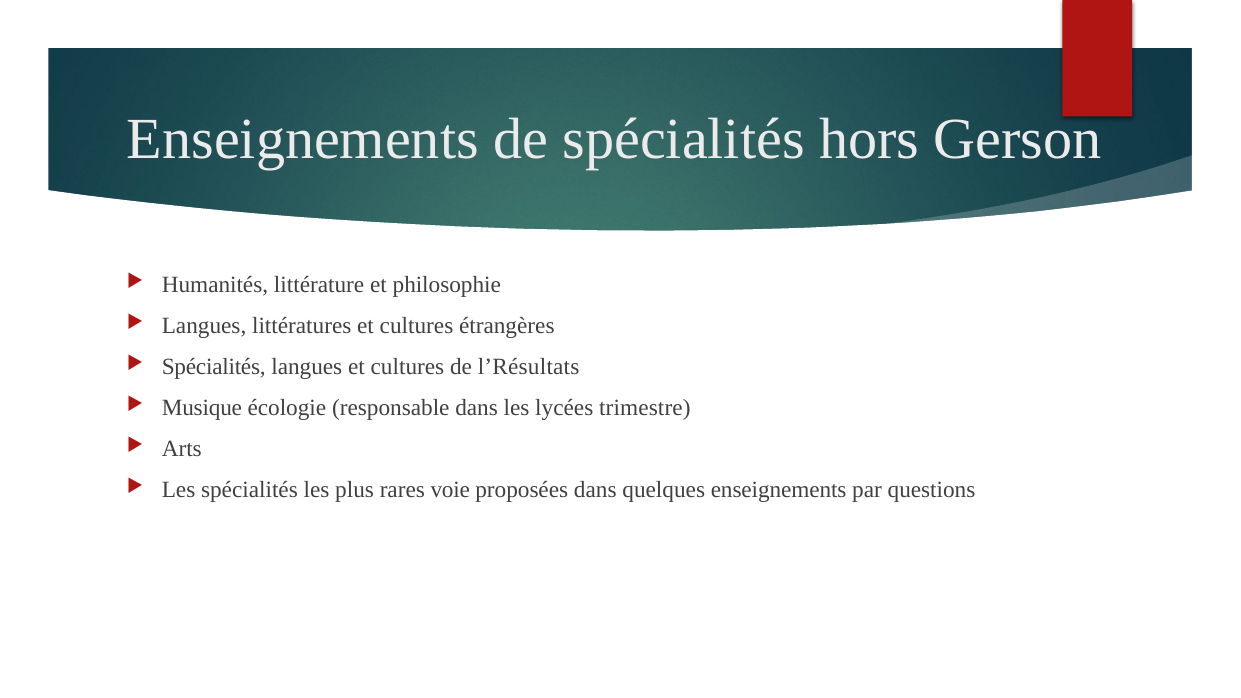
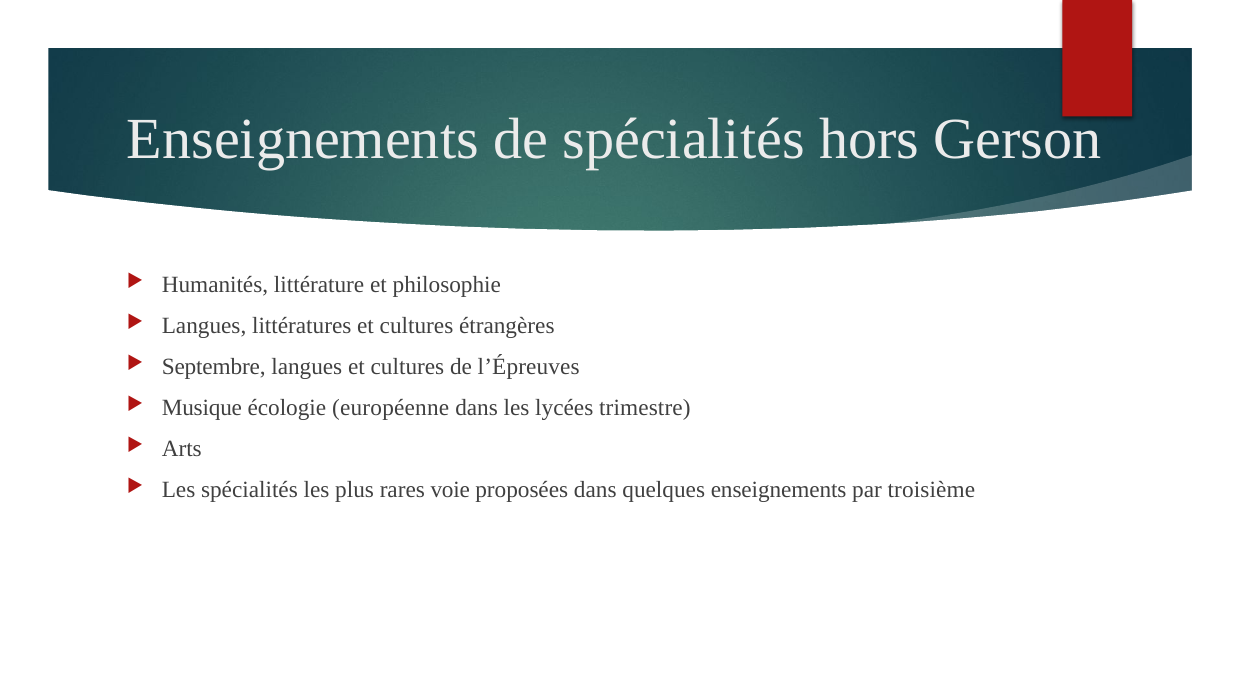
Spécialités at (214, 367): Spécialités -> Septembre
l’Résultats: l’Résultats -> l’Épreuves
responsable: responsable -> européenne
questions: questions -> troisième
